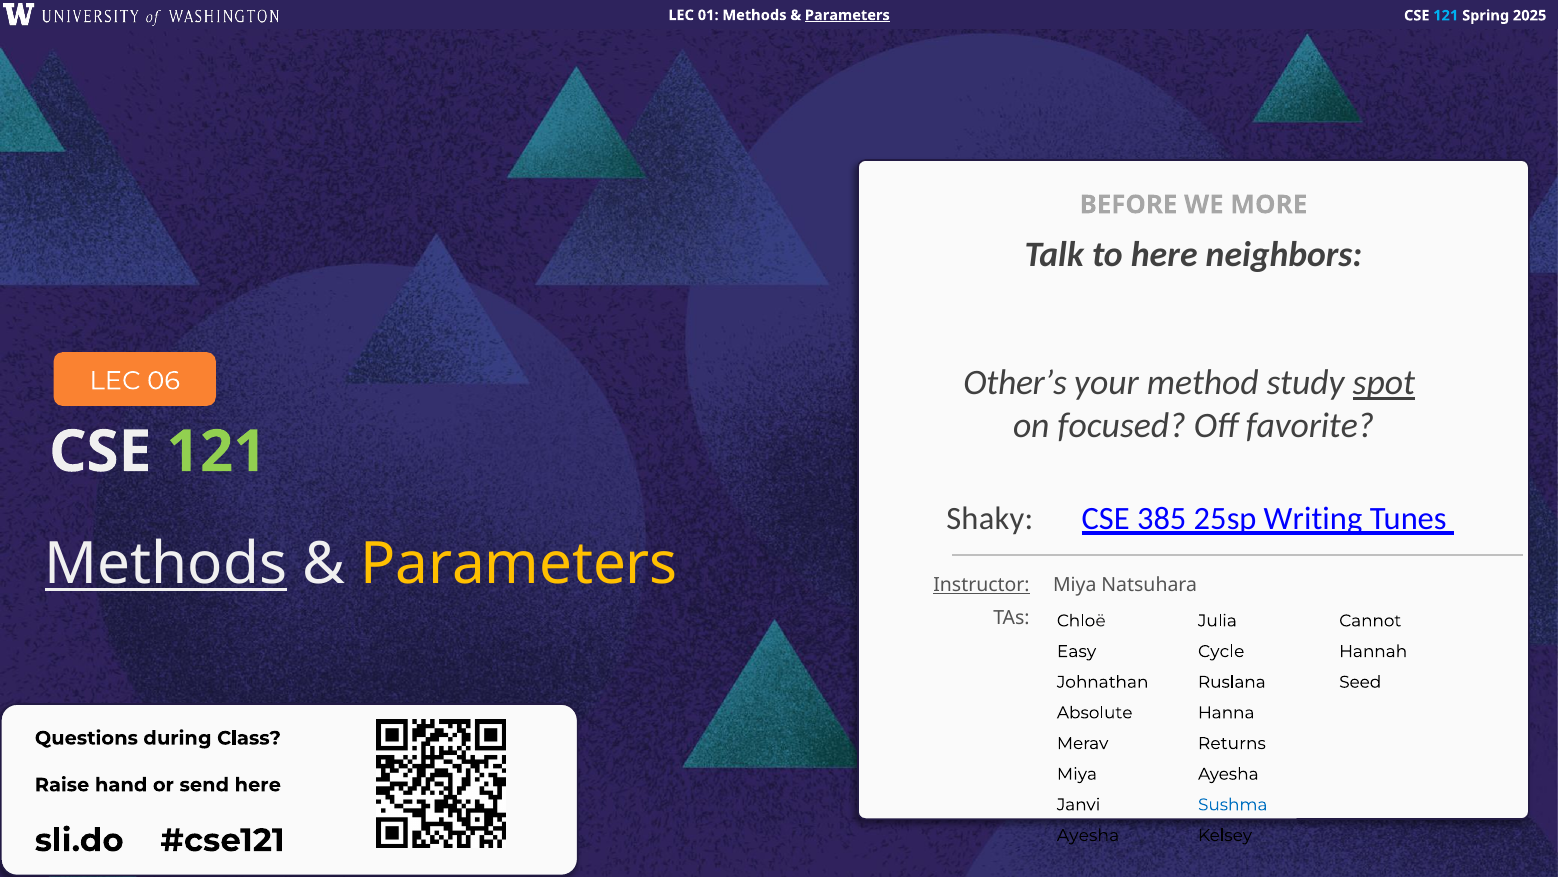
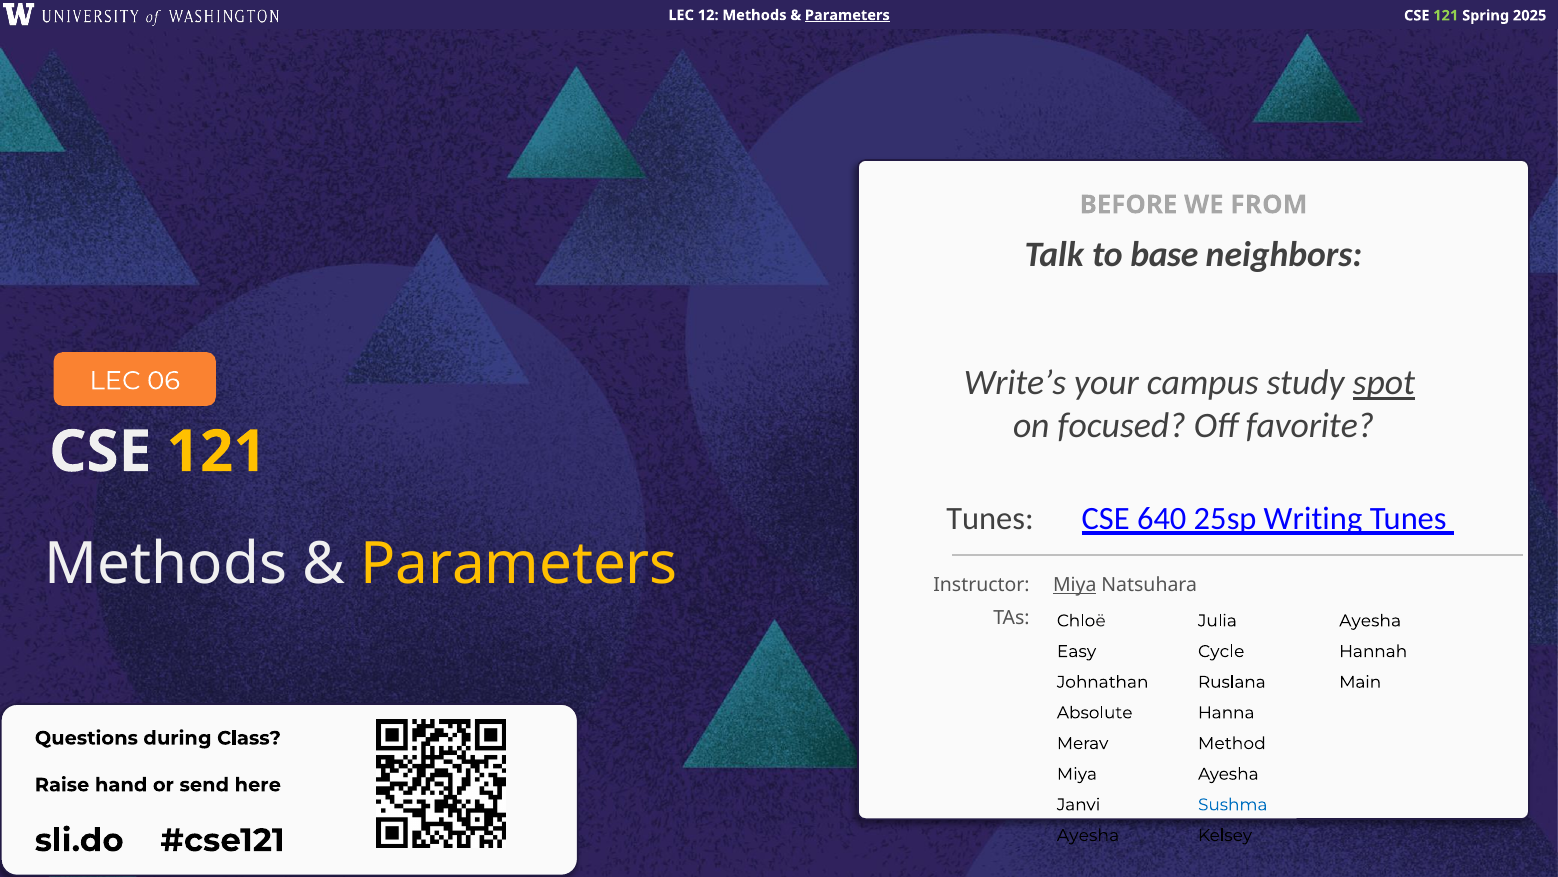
01: 01 -> 12
121 at (1446, 16) colour: light blue -> light green
MORE: MORE -> FROM
to here: here -> base
Other’s: Other’s -> Write’s
method: method -> campus
121 at (217, 452) colour: light green -> yellow
Shaky at (990, 519): Shaky -> Tunes
385: 385 -> 640
Methods at (166, 564) underline: present -> none
Instructor underline: present -> none
Miya at (1075, 584) underline: none -> present
Cannot at (1370, 620): Cannot -> Ayesha
Seed: Seed -> Main
Returns: Returns -> Method
